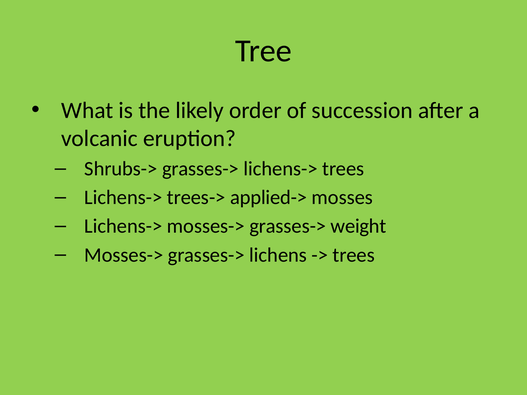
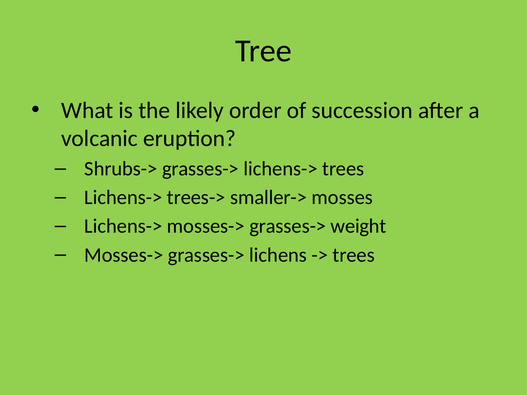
applied->: applied-> -> smaller->
